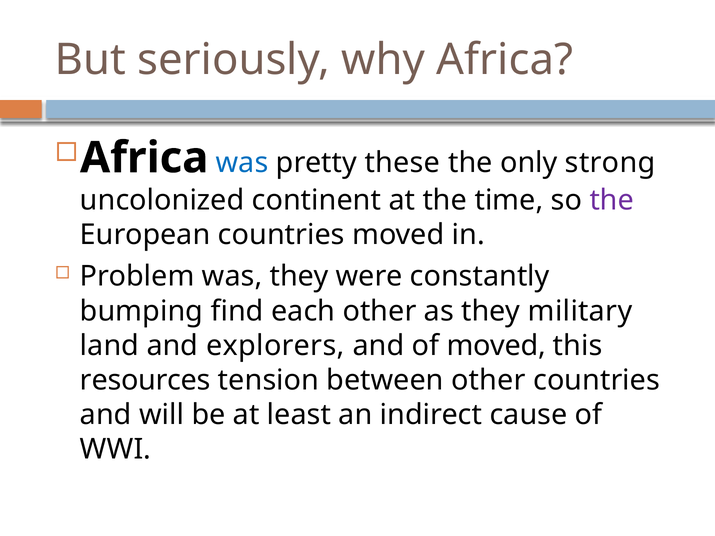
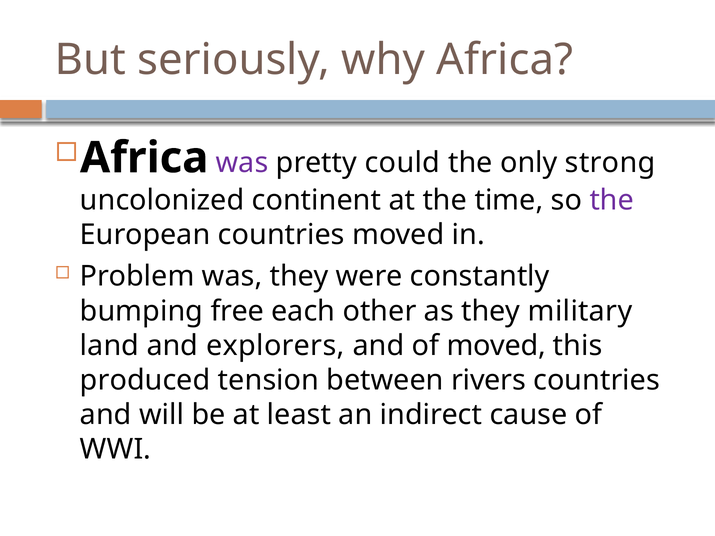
was at (242, 163) colour: blue -> purple
these: these -> could
find: find -> free
resources: resources -> produced
between other: other -> rivers
